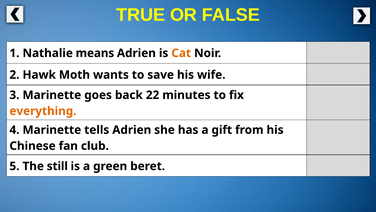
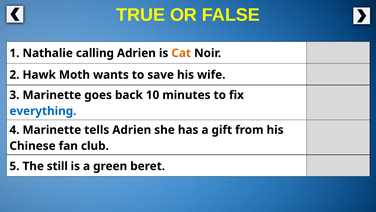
means: means -> calling
22: 22 -> 10
everything colour: orange -> blue
